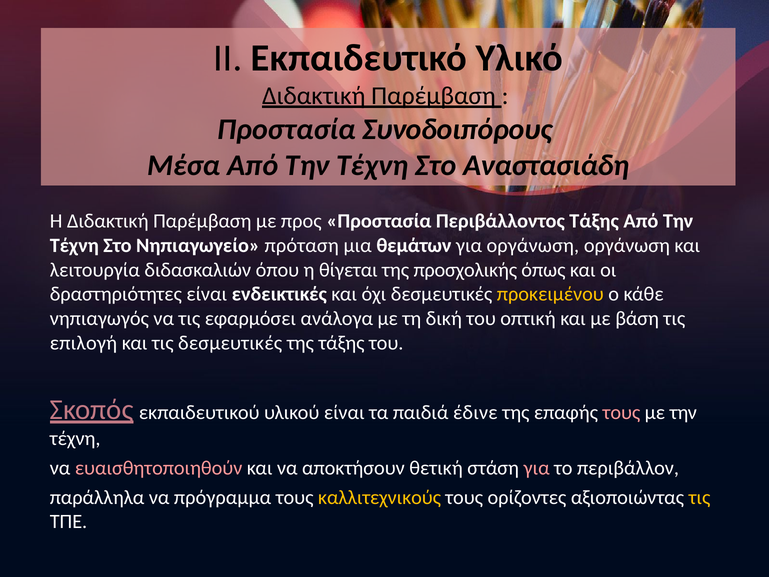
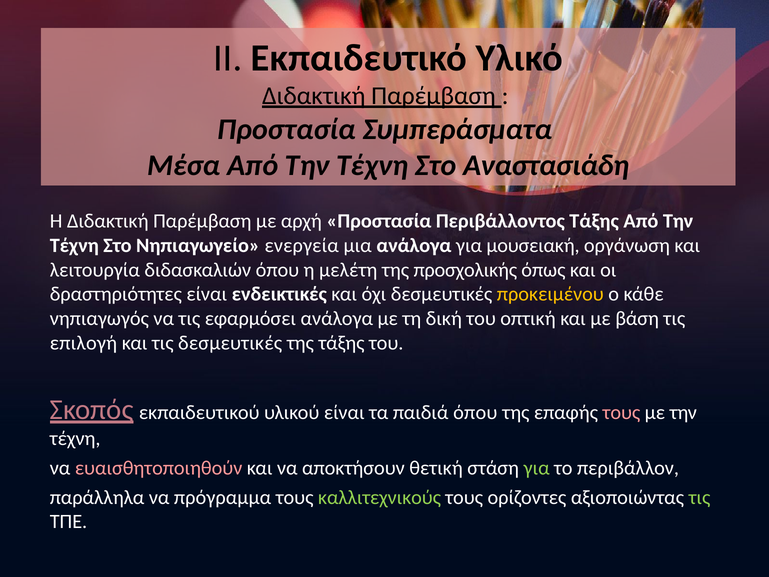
Συνοδοιπόρους: Συνοδοιπόρους -> Συμπεράσματα
προς: προς -> αρχή
πρόταση: πρόταση -> ενεργεία
μια θεμάτων: θεμάτων -> ανάλογα
για οργάνωση: οργάνωση -> μουσειακή
θίγεται: θίγεται -> μελέτη
παιδιά έδινε: έδινε -> όπου
για at (537, 468) colour: pink -> light green
καλλιτεχνικούς colour: yellow -> light green
τις at (699, 497) colour: yellow -> light green
